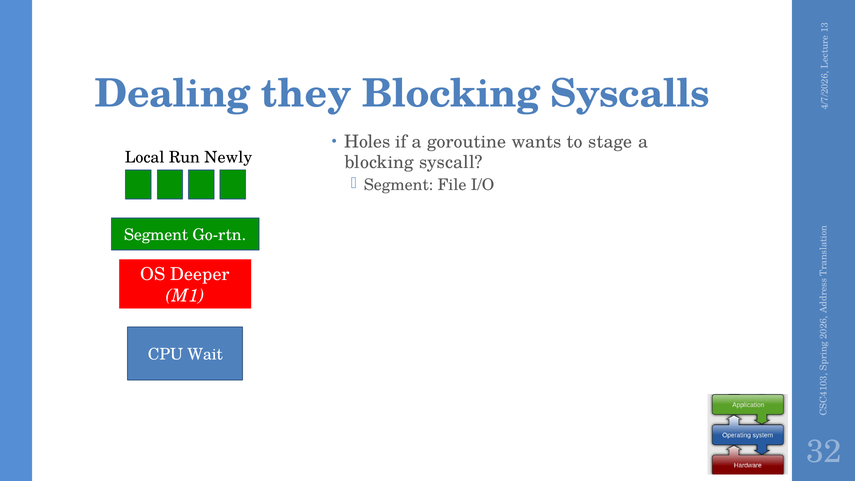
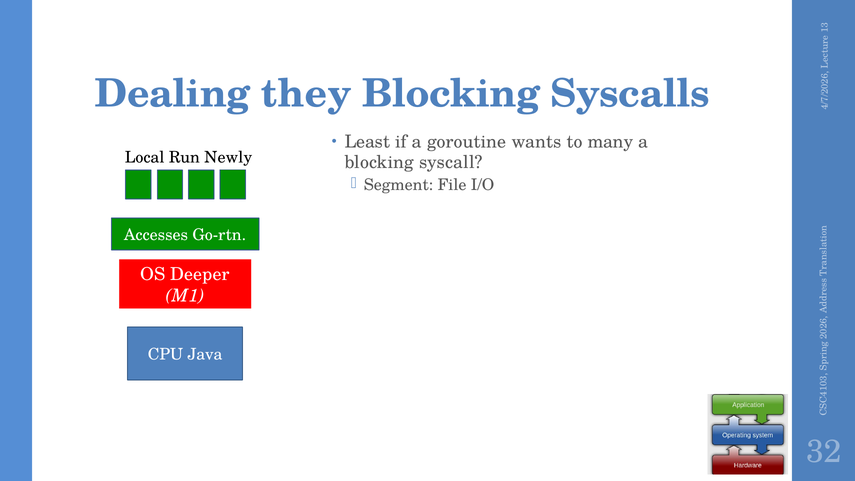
Holes: Holes -> Least
stage: stage -> many
Segment at (156, 235): Segment -> Accesses
Wait: Wait -> Java
